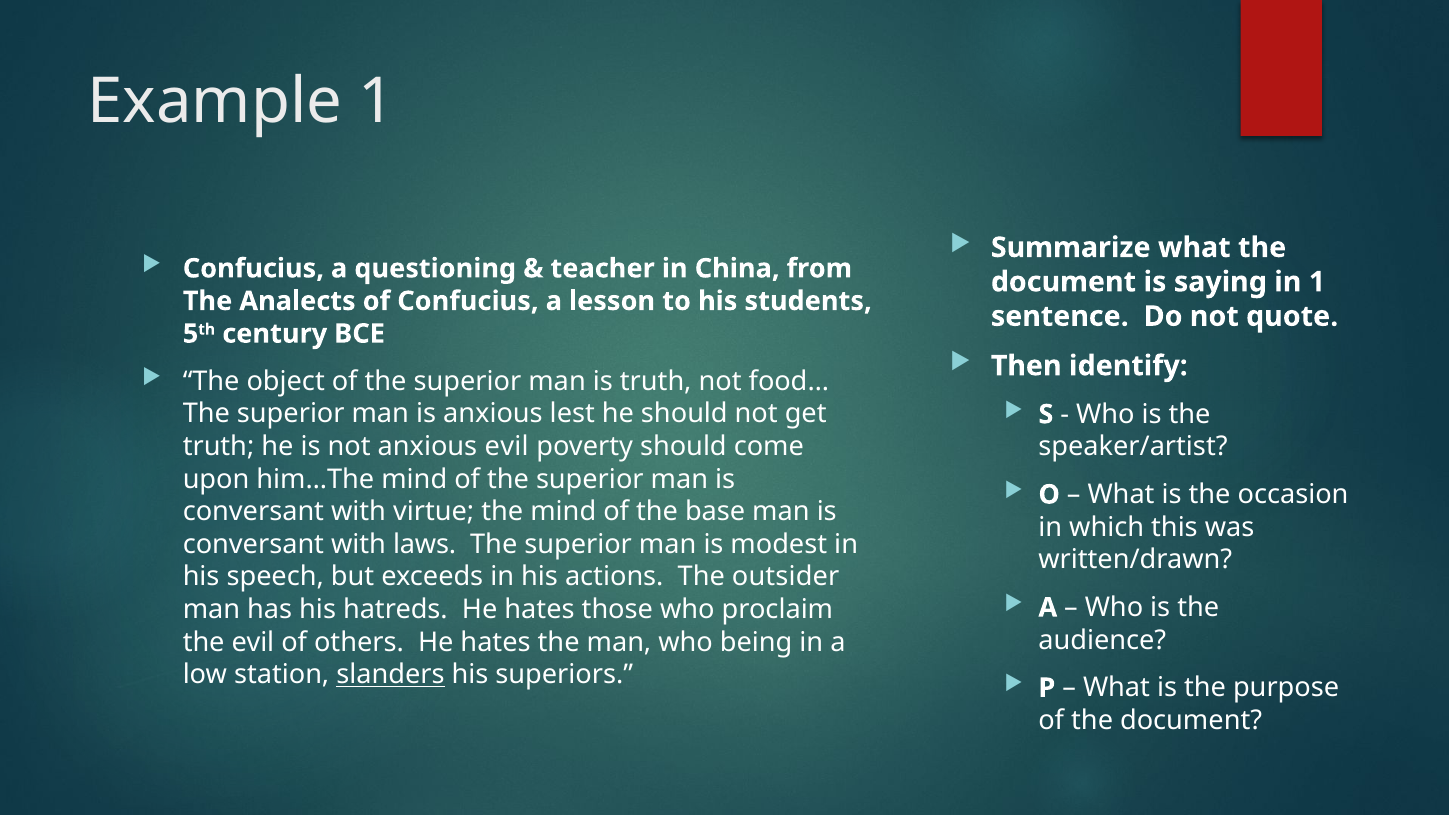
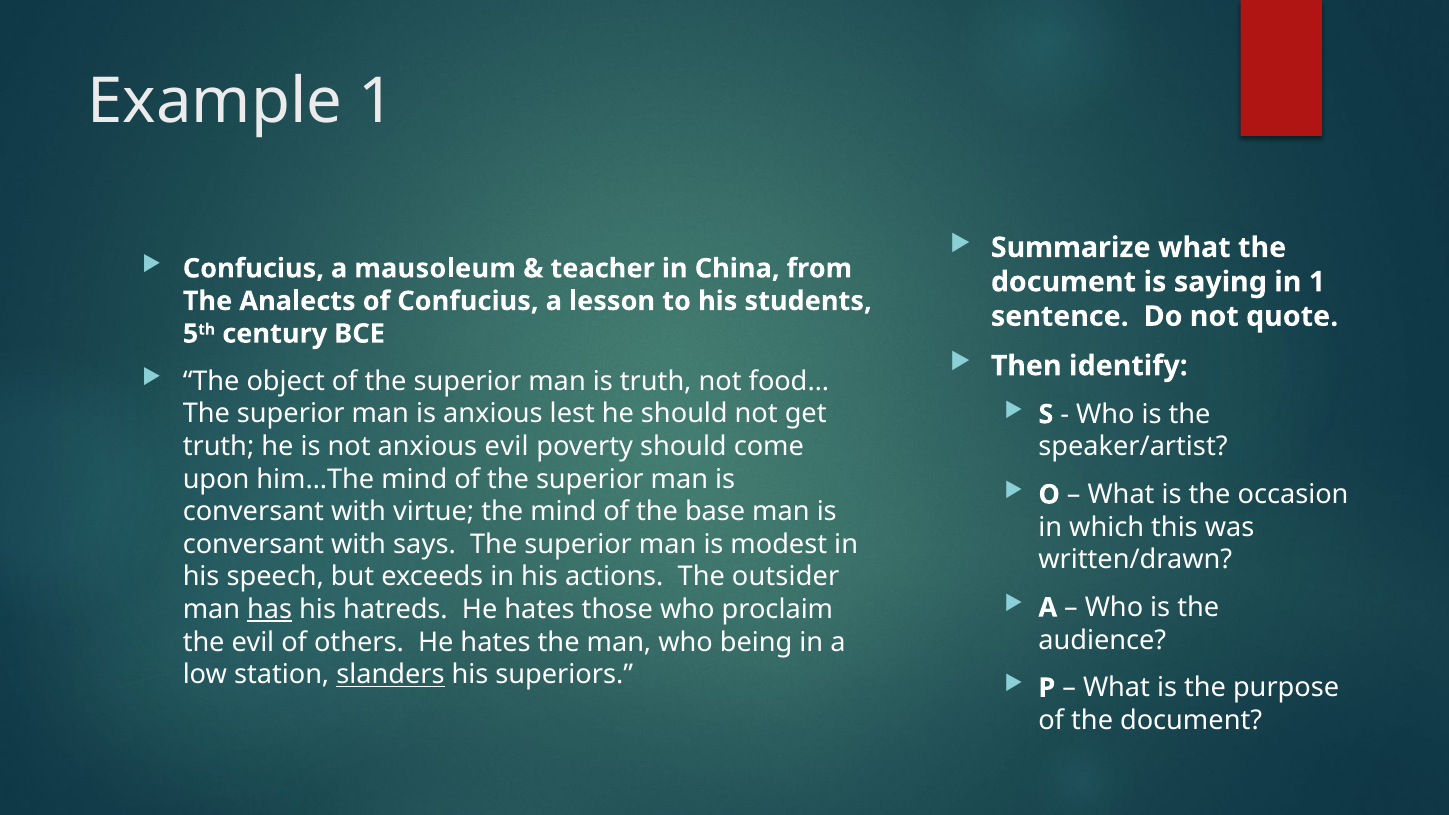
questioning: questioning -> mausoleum
laws: laws -> says
has underline: none -> present
